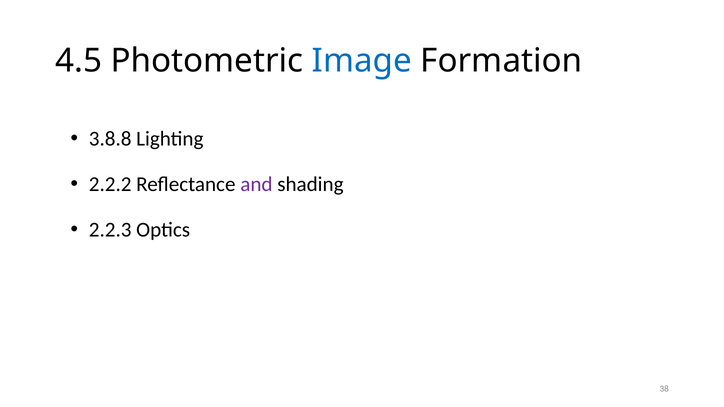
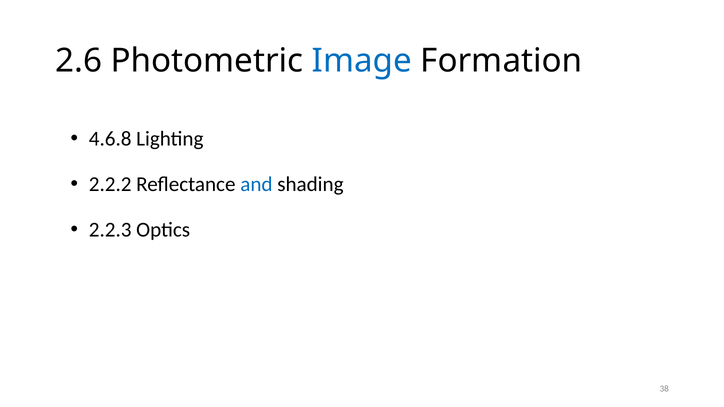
4.5: 4.5 -> 2.6
3.8.8: 3.8.8 -> 4.6.8
and colour: purple -> blue
